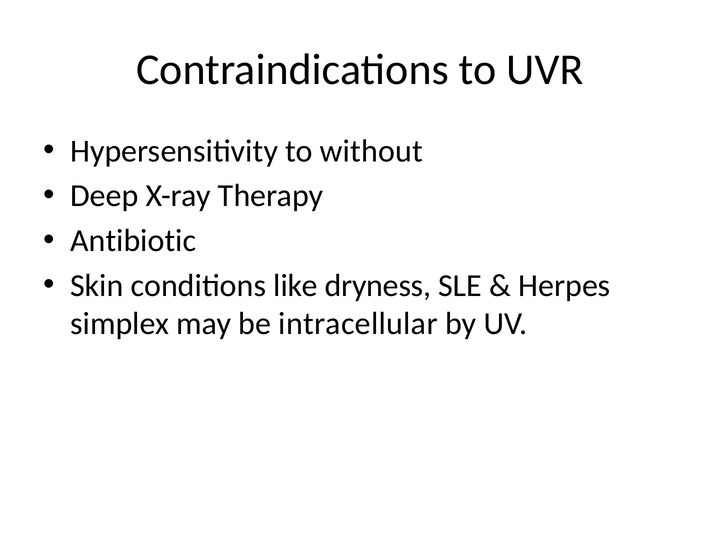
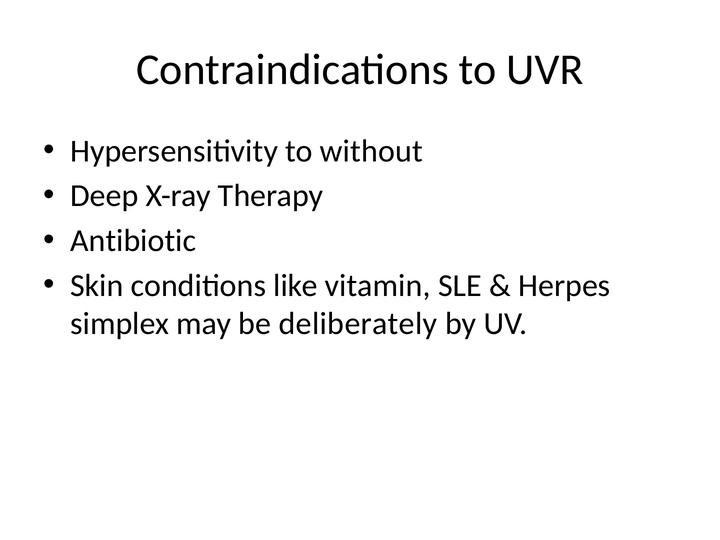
dryness: dryness -> vitamin
intracellular: intracellular -> deliberately
